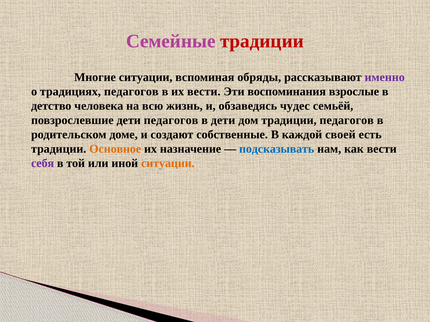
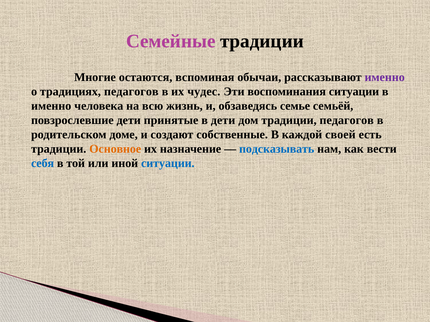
традиции at (262, 41) colour: red -> black
Многие ситуации: ситуации -> остаются
обряды: обряды -> обычаи
их вести: вести -> чудес
воспоминания взрослые: взрослые -> ситуации
детство at (51, 106): детство -> именно
чудес: чудес -> семье
дети педагогов: педагогов -> принятые
себя colour: purple -> blue
ситуации at (168, 163) colour: orange -> blue
